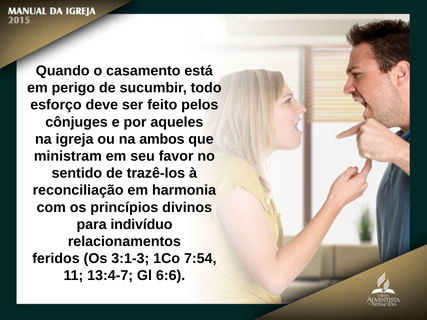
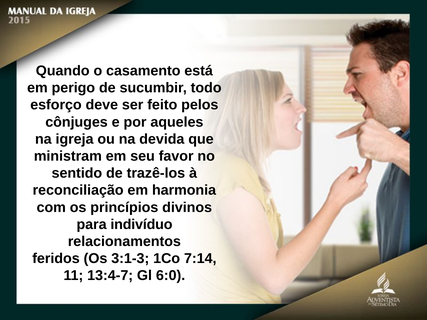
ambos: ambos -> devida
7:54: 7:54 -> 7:14
6:6: 6:6 -> 6:0
